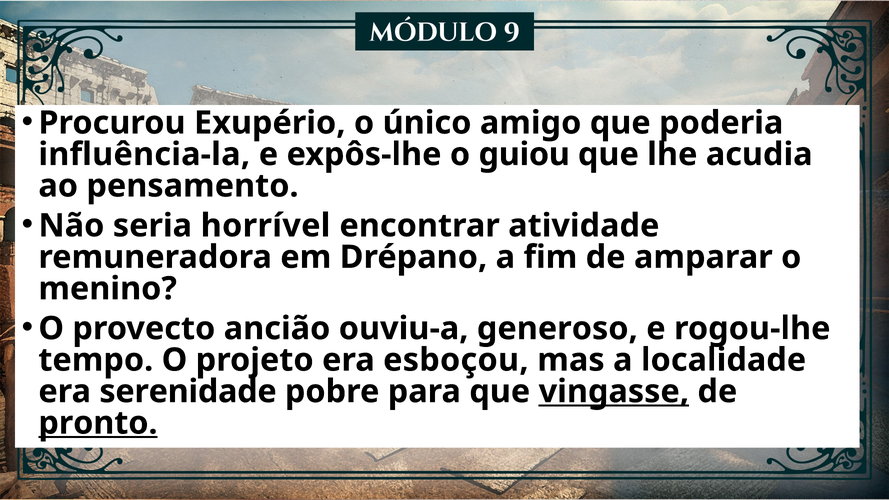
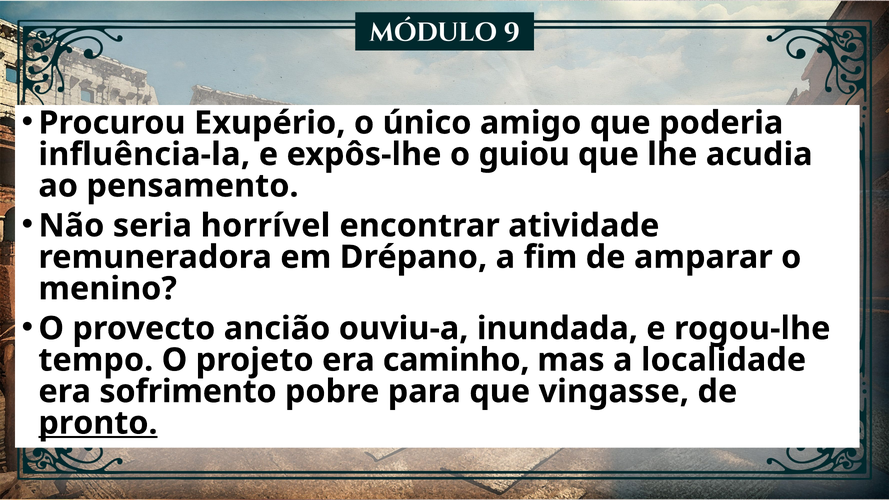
generoso: generoso -> inundada
esboçou: esboçou -> caminho
serenidade: serenidade -> sofrimento
vingasse underline: present -> none
